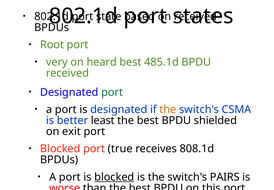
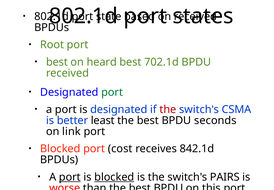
very at (57, 62): very -> best
485.1d: 485.1d -> 702.1d
the at (168, 109) colour: orange -> red
shielded: shielded -> seconds
exit: exit -> link
true: true -> cost
808.1d: 808.1d -> 842.1d
port at (70, 177) underline: none -> present
